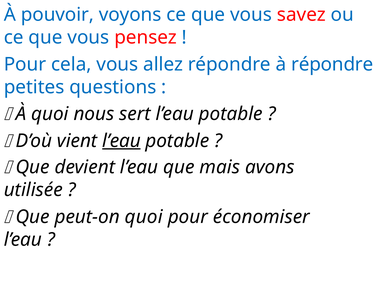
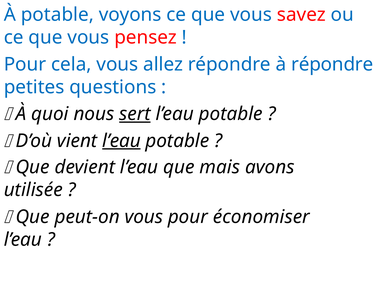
À pouvoir: pouvoir -> potable
sert underline: none -> present
peut-on quoi: quoi -> vous
